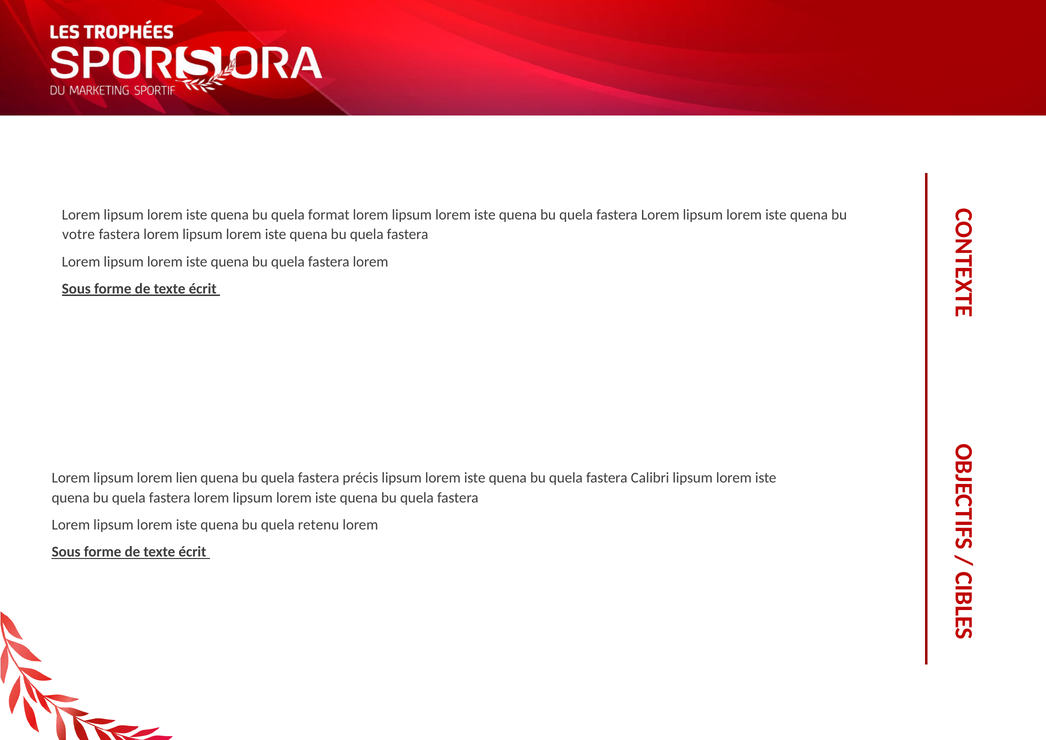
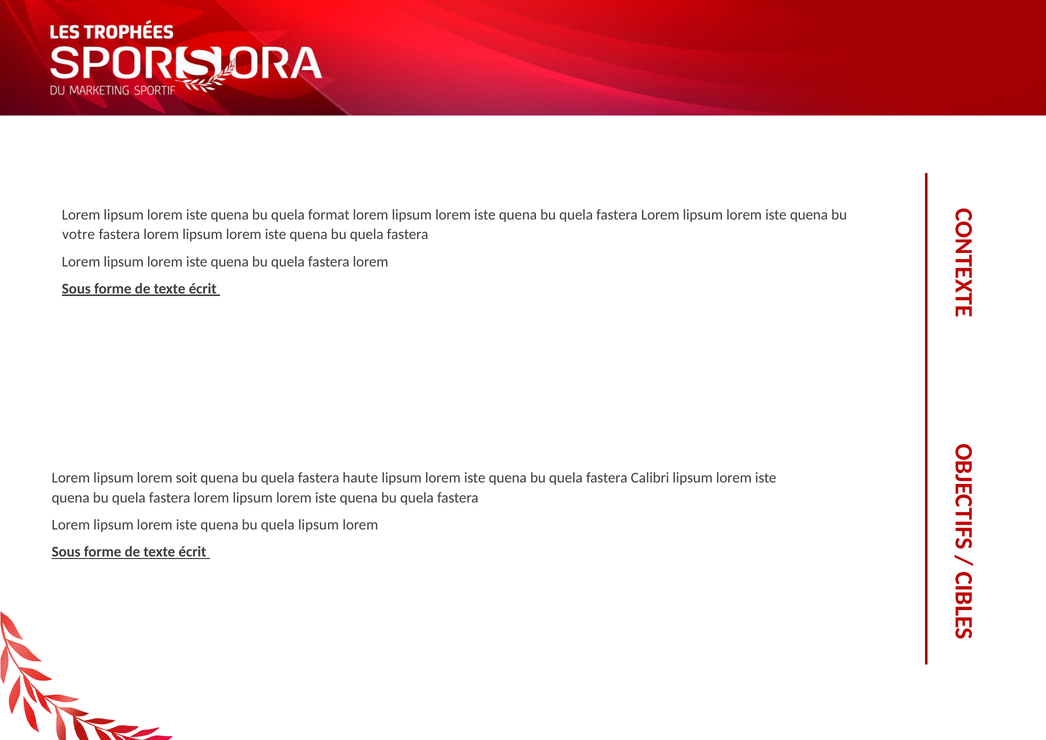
lien: lien -> soit
précis: précis -> haute
quela retenu: retenu -> lipsum
